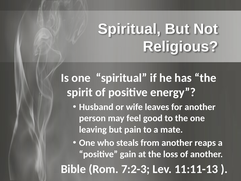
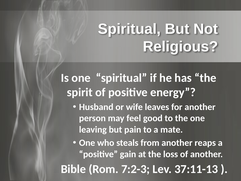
11:11-13: 11:11-13 -> 37:11-13
